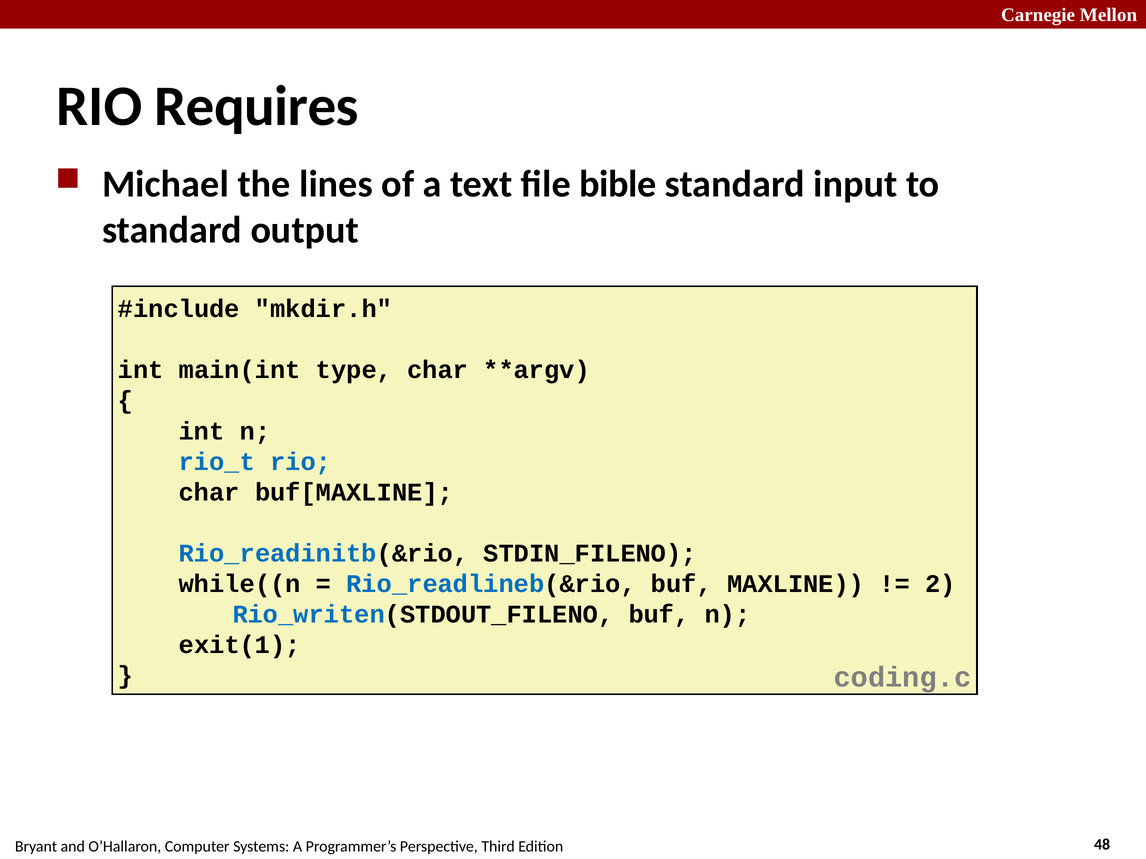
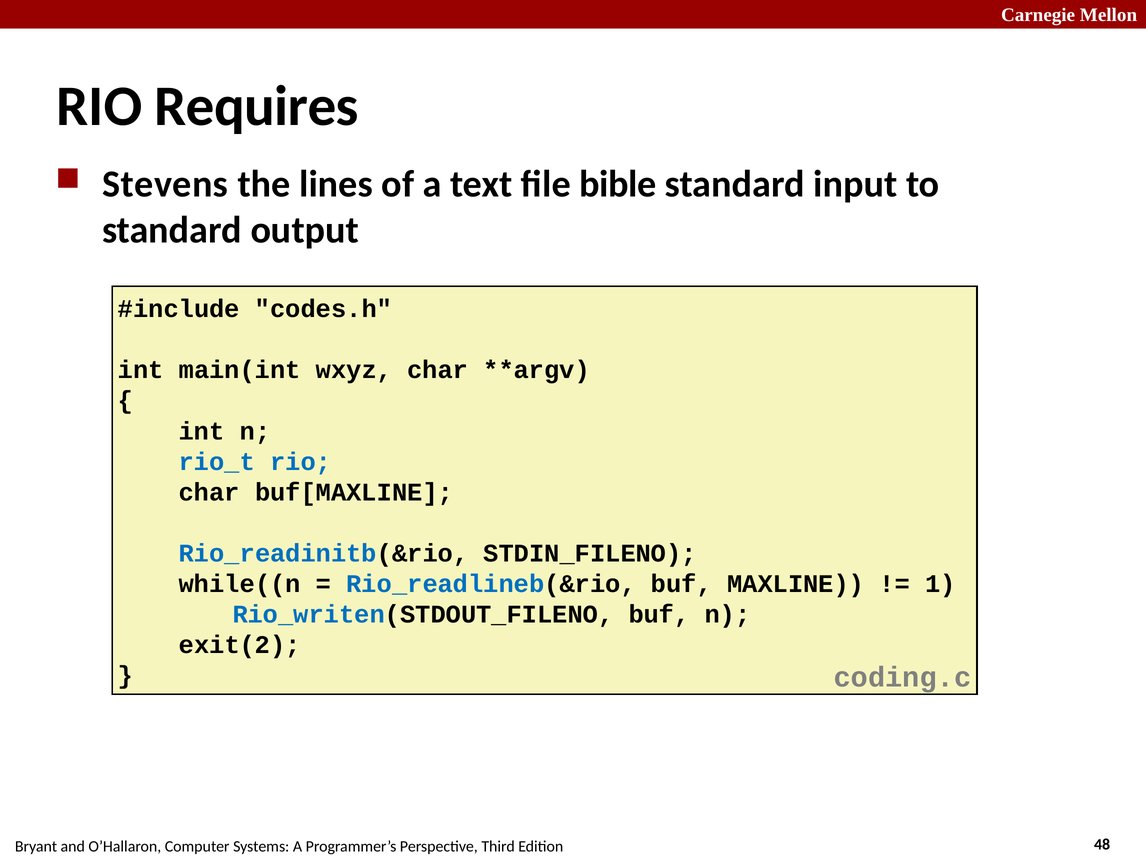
Michael: Michael -> Stevens
mkdir.h: mkdir.h -> codes.h
type: type -> wxyz
2: 2 -> 1
exit(1: exit(1 -> exit(2
